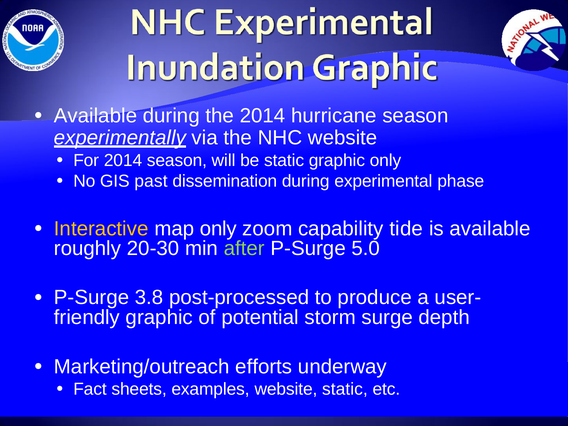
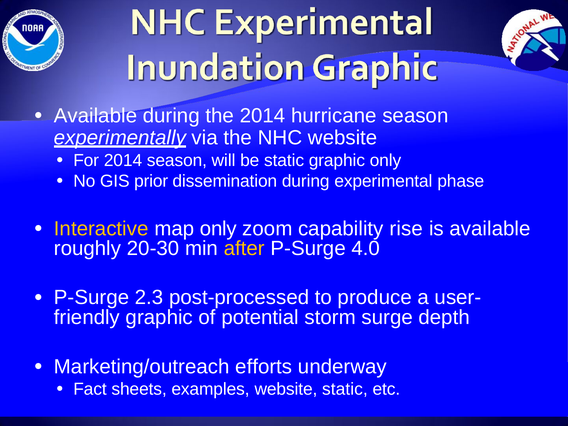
past: past -> prior
tide: tide -> rise
after colour: light green -> yellow
5.0: 5.0 -> 4.0
3.8: 3.8 -> 2.3
